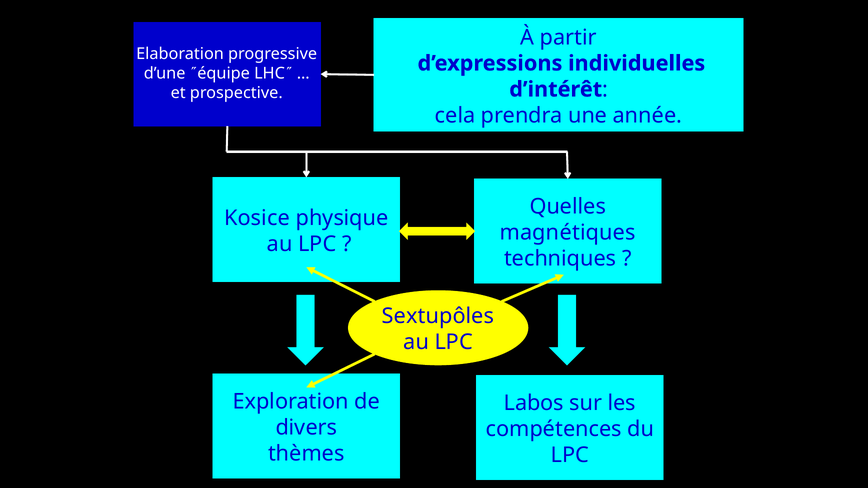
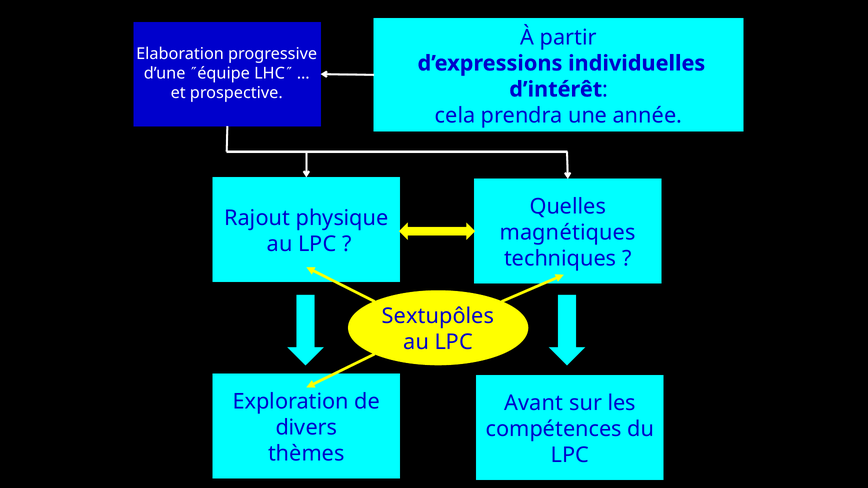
Kosice: Kosice -> Rajout
Labos: Labos -> Avant
